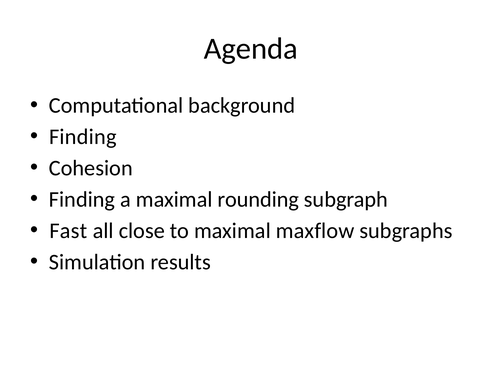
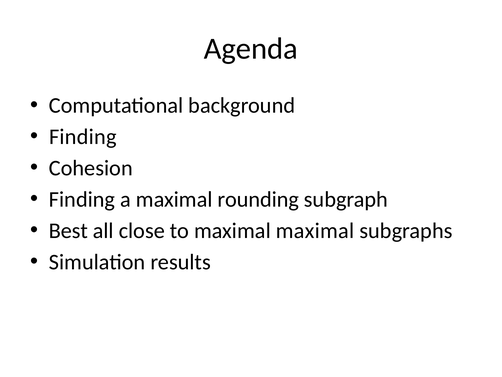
Fast: Fast -> Best
maximal maxflow: maxflow -> maximal
